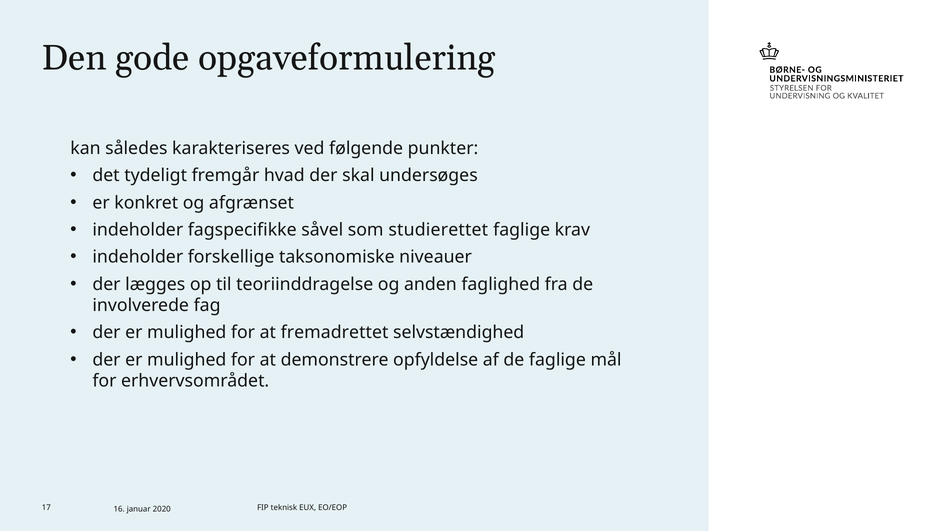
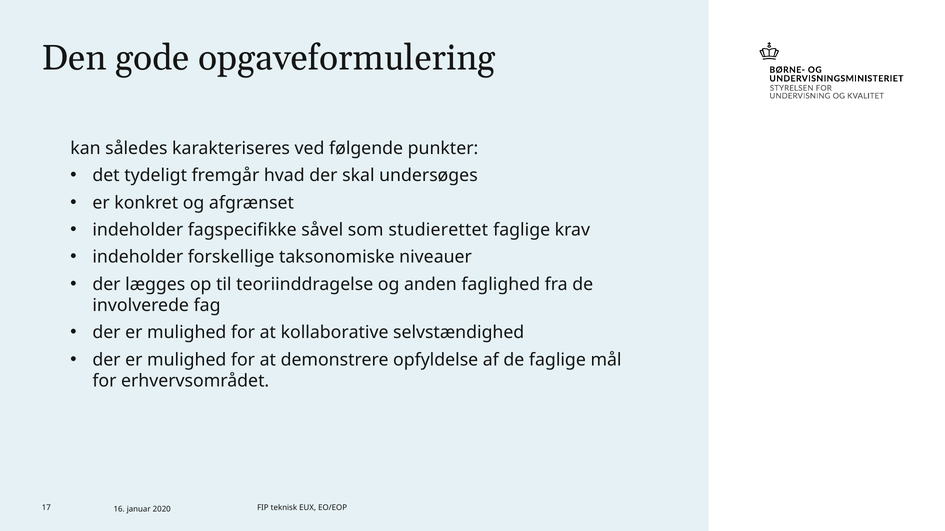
fremadrettet: fremadrettet -> kollaborative
